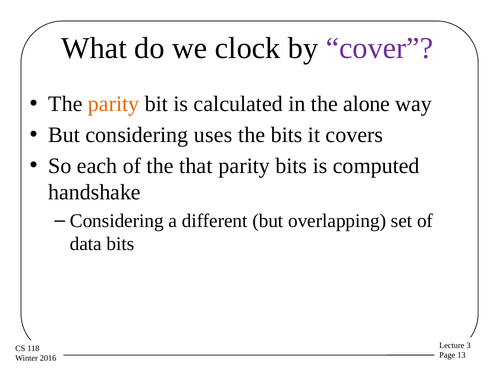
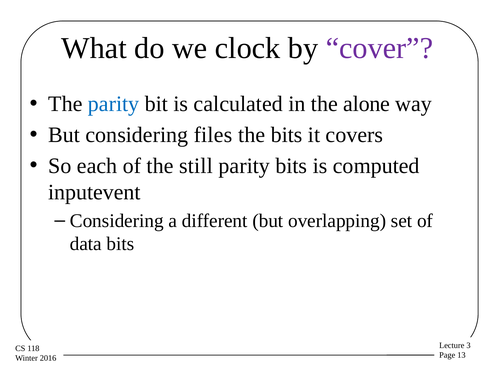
parity at (114, 104) colour: orange -> blue
uses: uses -> files
that: that -> still
handshake: handshake -> inputevent
